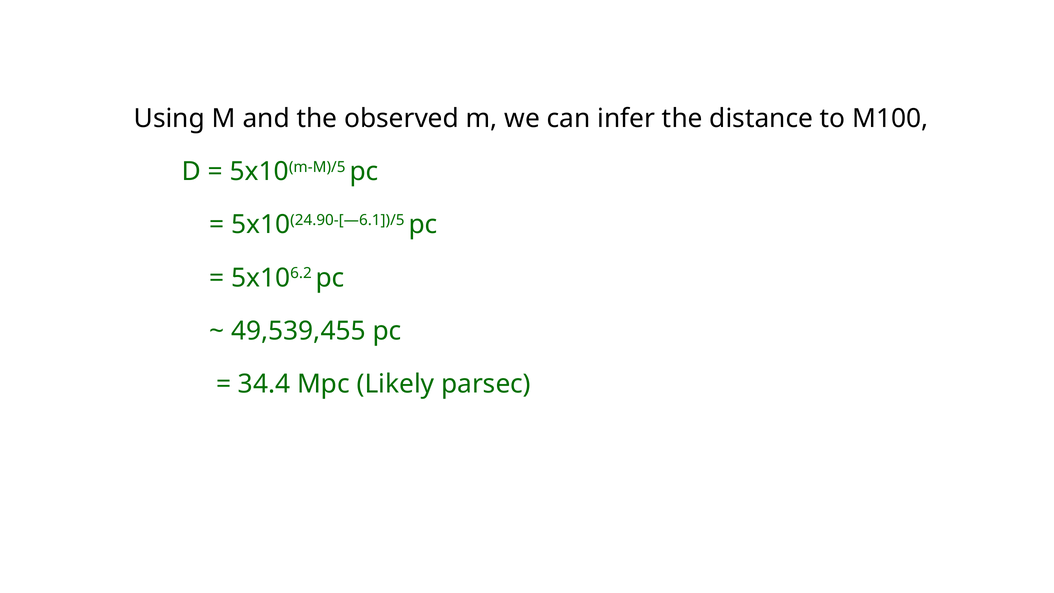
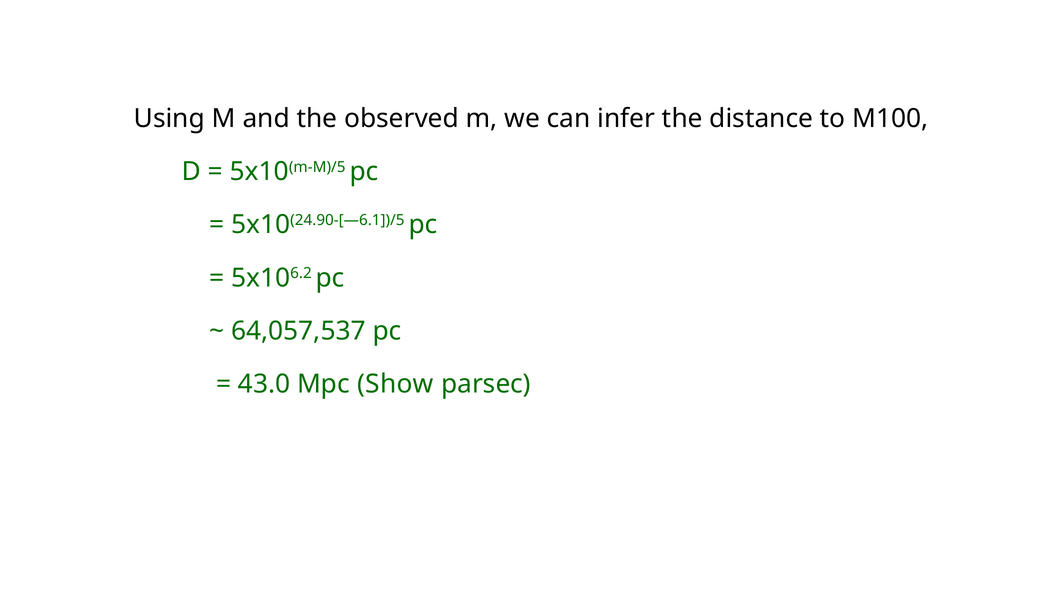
49,539,455: 49,539,455 -> 64,057,537
34.4: 34.4 -> 43.0
Likely: Likely -> Show
